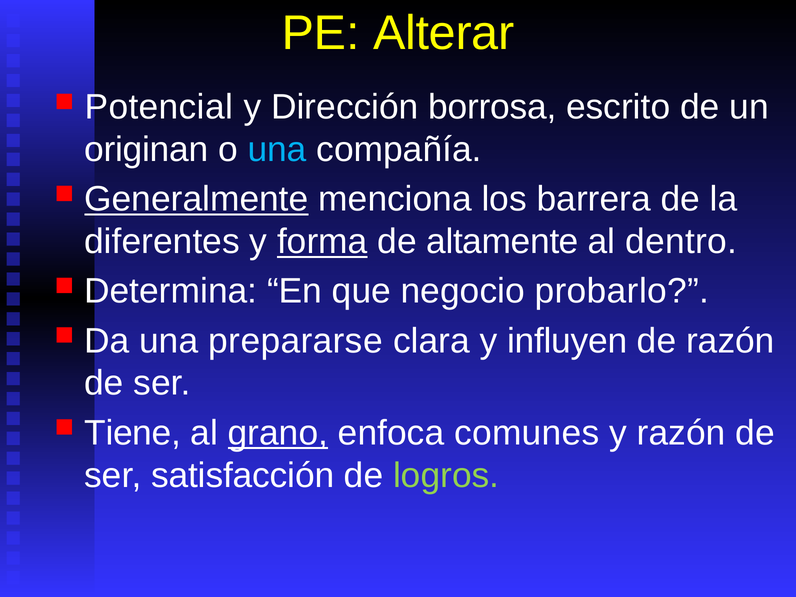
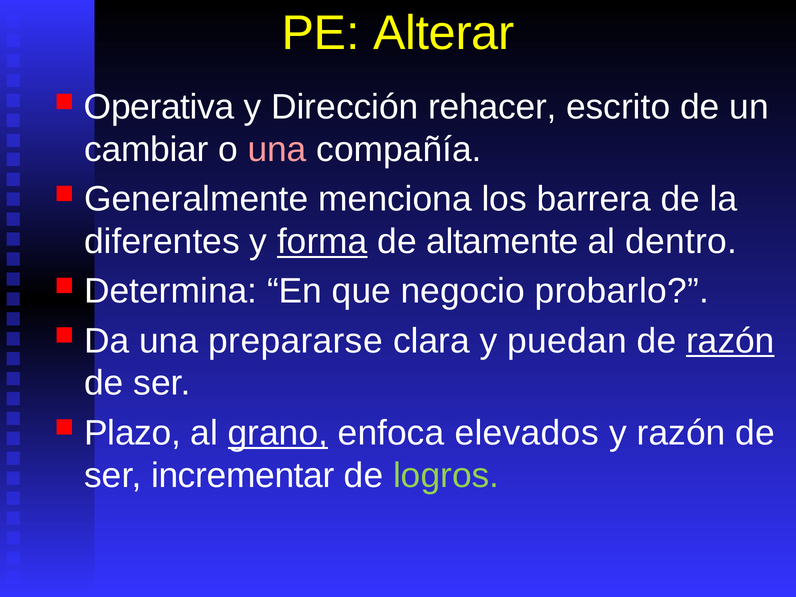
Potencial: Potencial -> Operativa
borrosa: borrosa -> rehacer
originan: originan -> cambiar
una at (277, 150) colour: light blue -> pink
Generalmente underline: present -> none
influyen: influyen -> puedan
razón at (730, 341) underline: none -> present
Tiene: Tiene -> Plazo
comunes: comunes -> elevados
satisfacción: satisfacción -> incrementar
